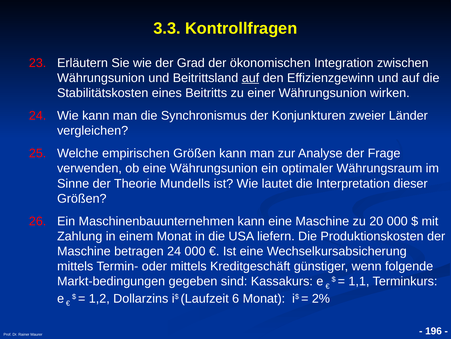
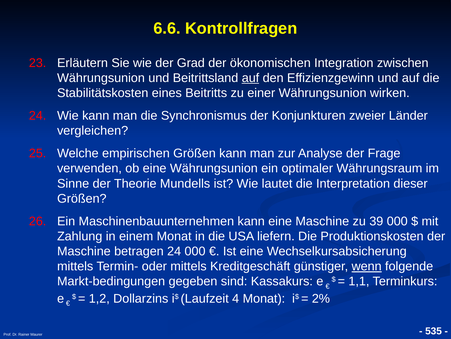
3.3: 3.3 -> 6.6
20: 20 -> 39
wenn underline: none -> present
6: 6 -> 4
196: 196 -> 535
